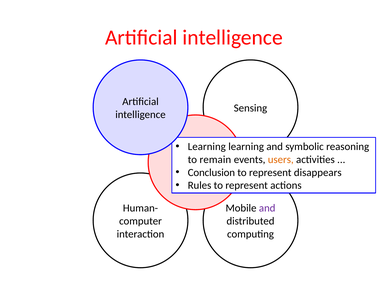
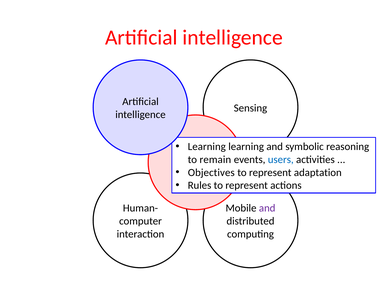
users colour: orange -> blue
Conclusion: Conclusion -> Objectives
disappears: disappears -> adaptation
